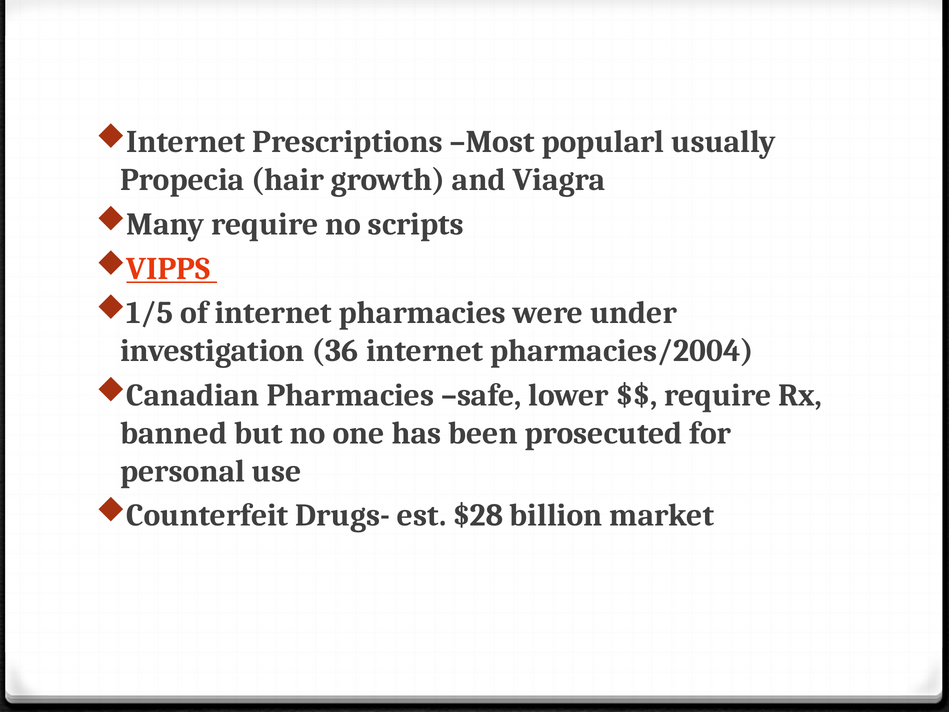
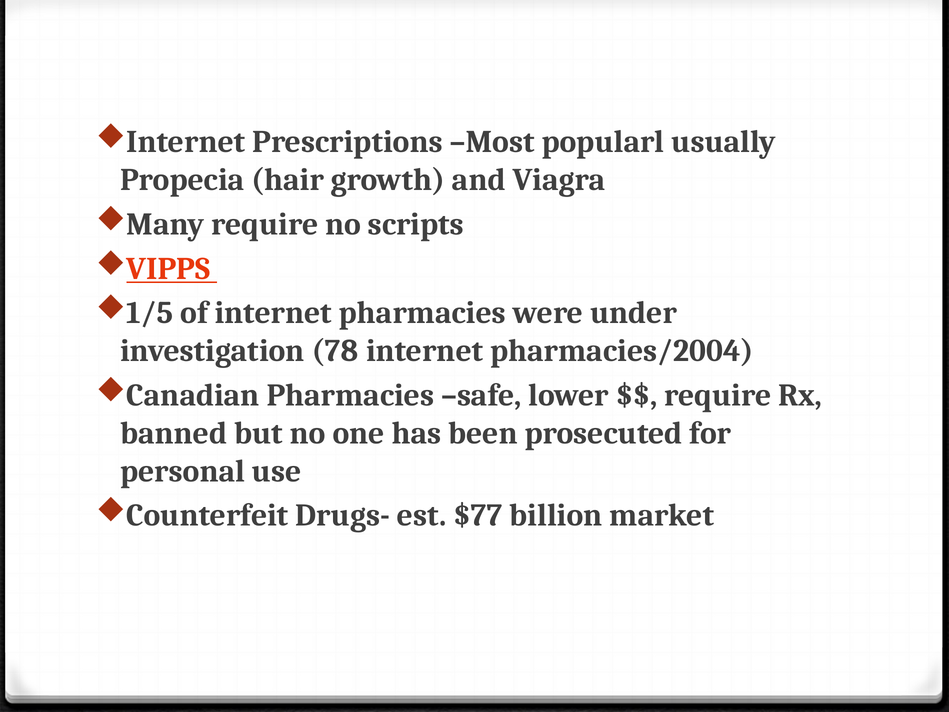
36: 36 -> 78
$28: $28 -> $77
